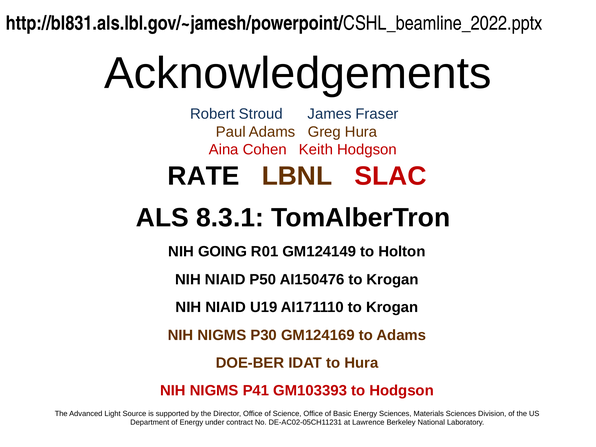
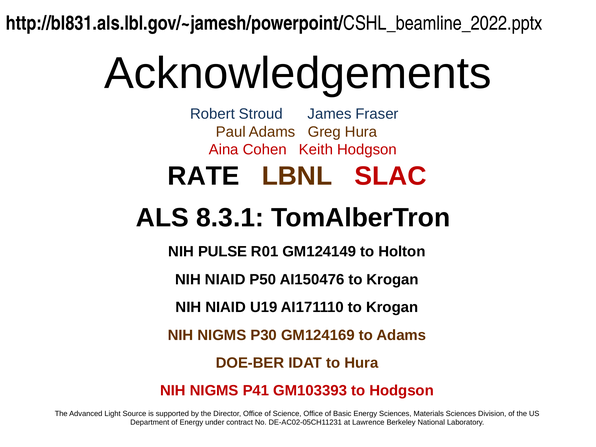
GOING: GOING -> PULSE
